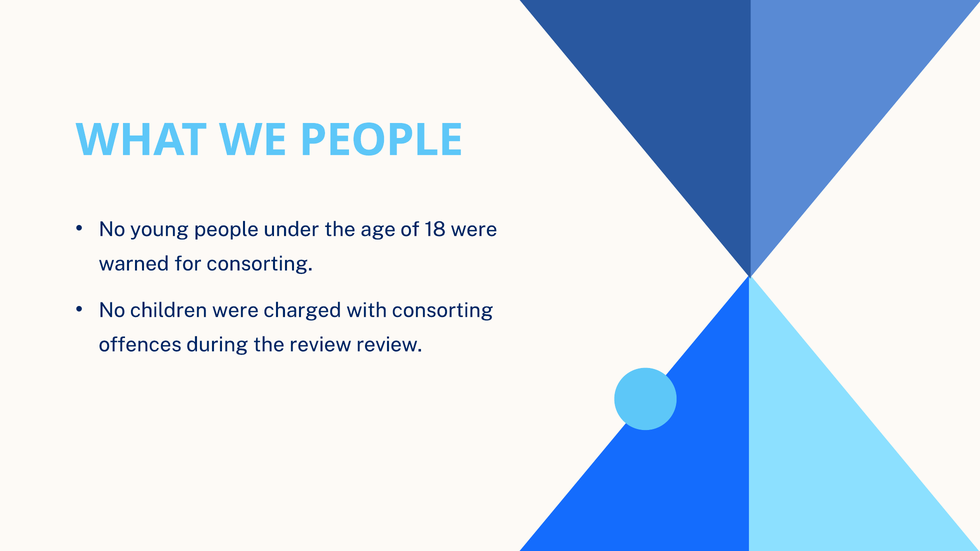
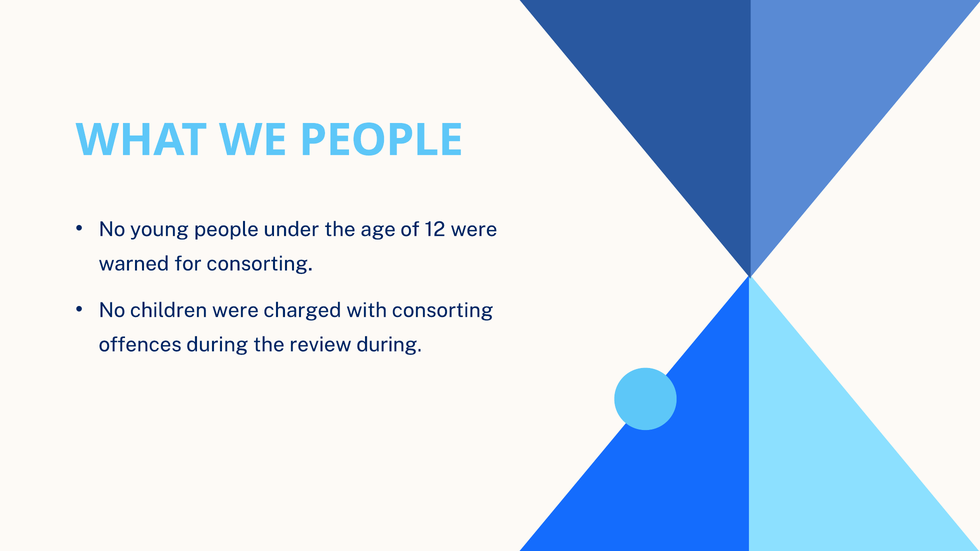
18: 18 -> 12
review review: review -> during
